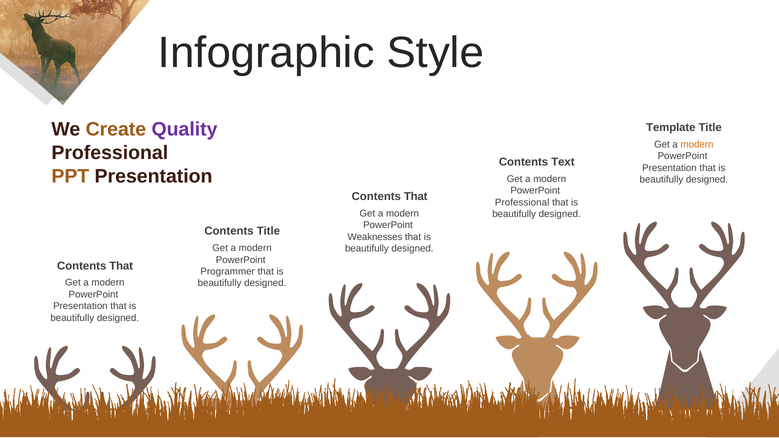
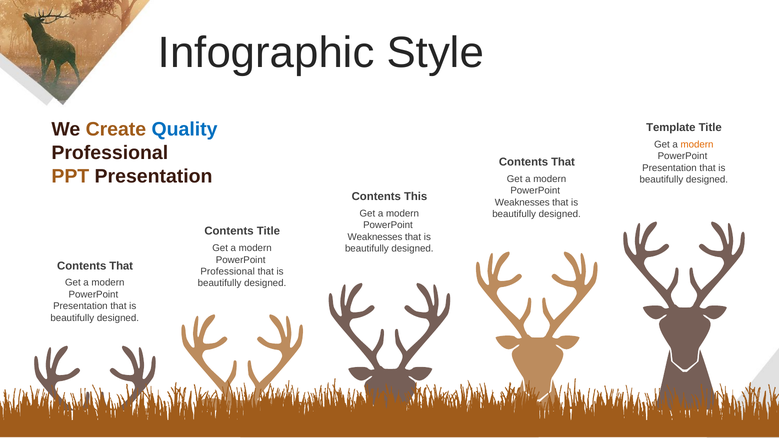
Quality colour: purple -> blue
Text at (563, 162): Text -> That
That at (416, 197): That -> This
Professional at (522, 202): Professional -> Weaknesses
Programmer at (228, 272): Programmer -> Professional
